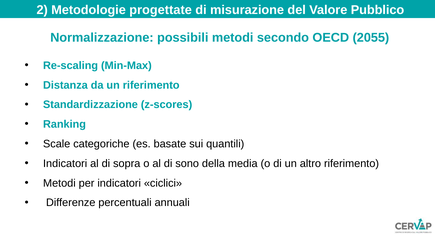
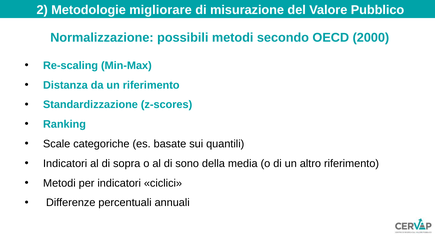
progettate: progettate -> migliorare
2055: 2055 -> 2000
